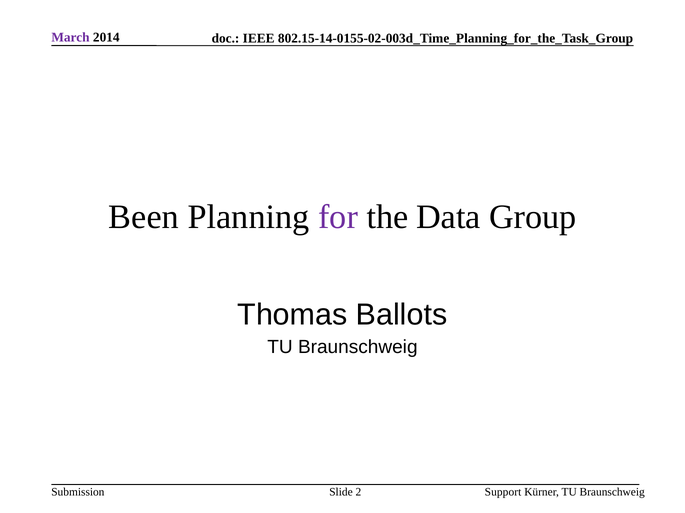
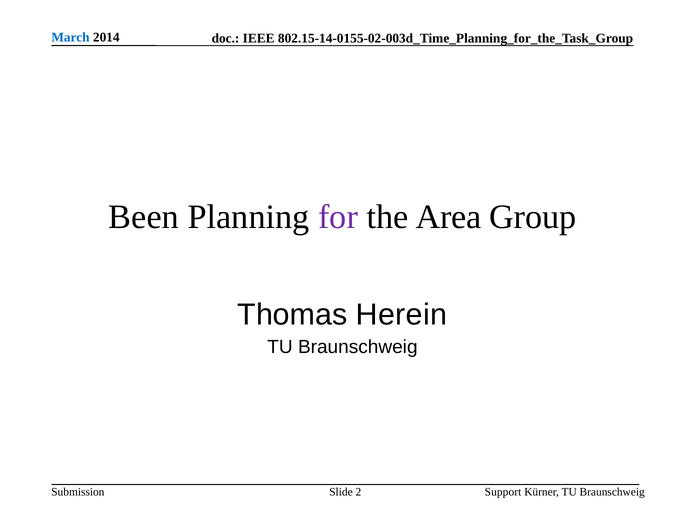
March colour: purple -> blue
Data: Data -> Area
Ballots: Ballots -> Herein
